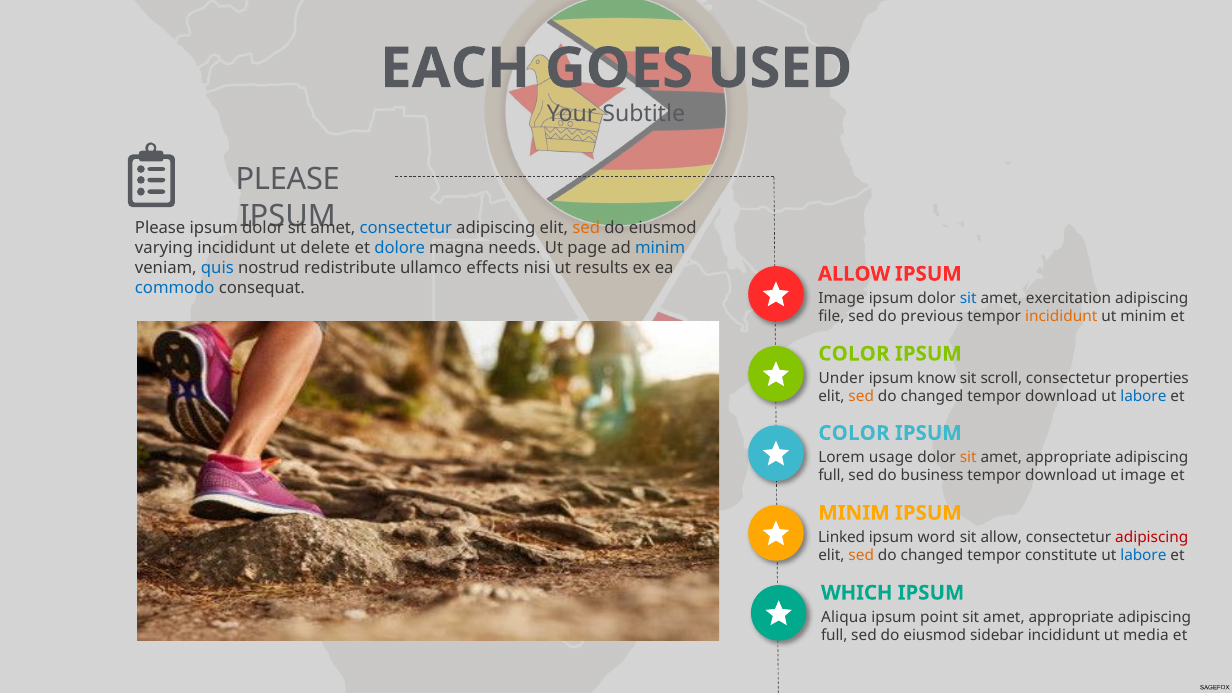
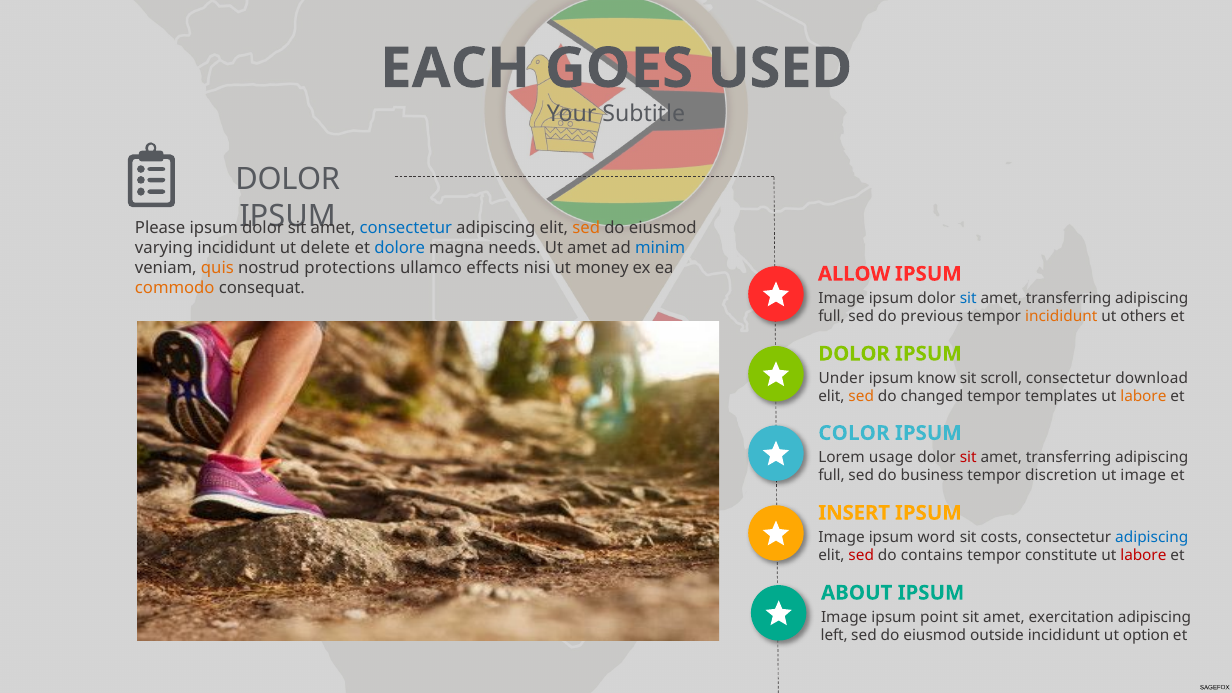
PLEASE at (288, 180): PLEASE -> DOLOR
Ut page: page -> amet
quis colour: blue -> orange
redistribute: redistribute -> protections
results: results -> money
commodo colour: blue -> orange
exercitation at (1069, 298): exercitation -> transferring
file at (831, 317): file -> full
ut minim: minim -> others
COLOR at (854, 354): COLOR -> DOLOR
properties: properties -> download
download at (1061, 396): download -> templates
labore at (1143, 396) colour: blue -> orange
sit at (968, 457) colour: orange -> red
appropriate at (1069, 457): appropriate -> transferring
download at (1061, 476): download -> discretion
MINIM at (854, 513): MINIM -> INSERT
Linked at (842, 537): Linked -> Image
sit allow: allow -> costs
adipiscing at (1152, 537) colour: red -> blue
sed at (861, 556) colour: orange -> red
changed at (932, 556): changed -> contains
labore at (1143, 556) colour: blue -> red
WHICH: WHICH -> ABOUT
Aliqua at (844, 617): Aliqua -> Image
appropriate at (1071, 617): appropriate -> exercitation
full at (834, 636): full -> left
sidebar: sidebar -> outside
media: media -> option
